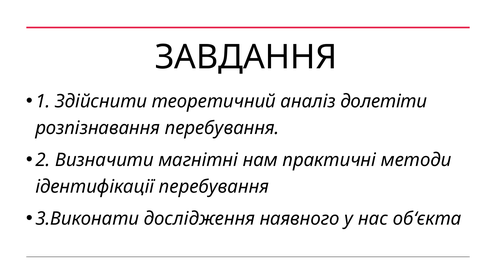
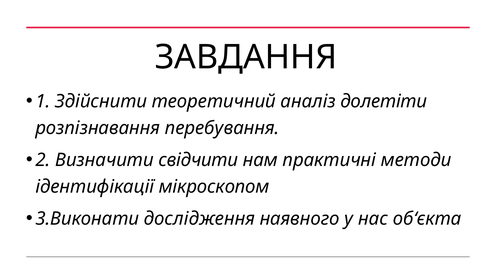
магнітні: магнітні -> свідчити
ідентифікації перебування: перебування -> мікроскопом
